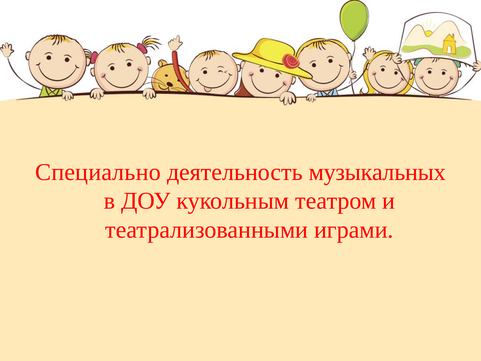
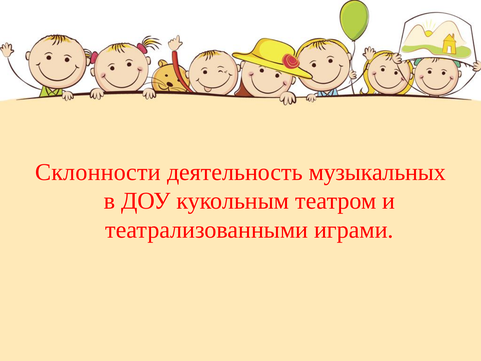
Специально: Специально -> Склонности
